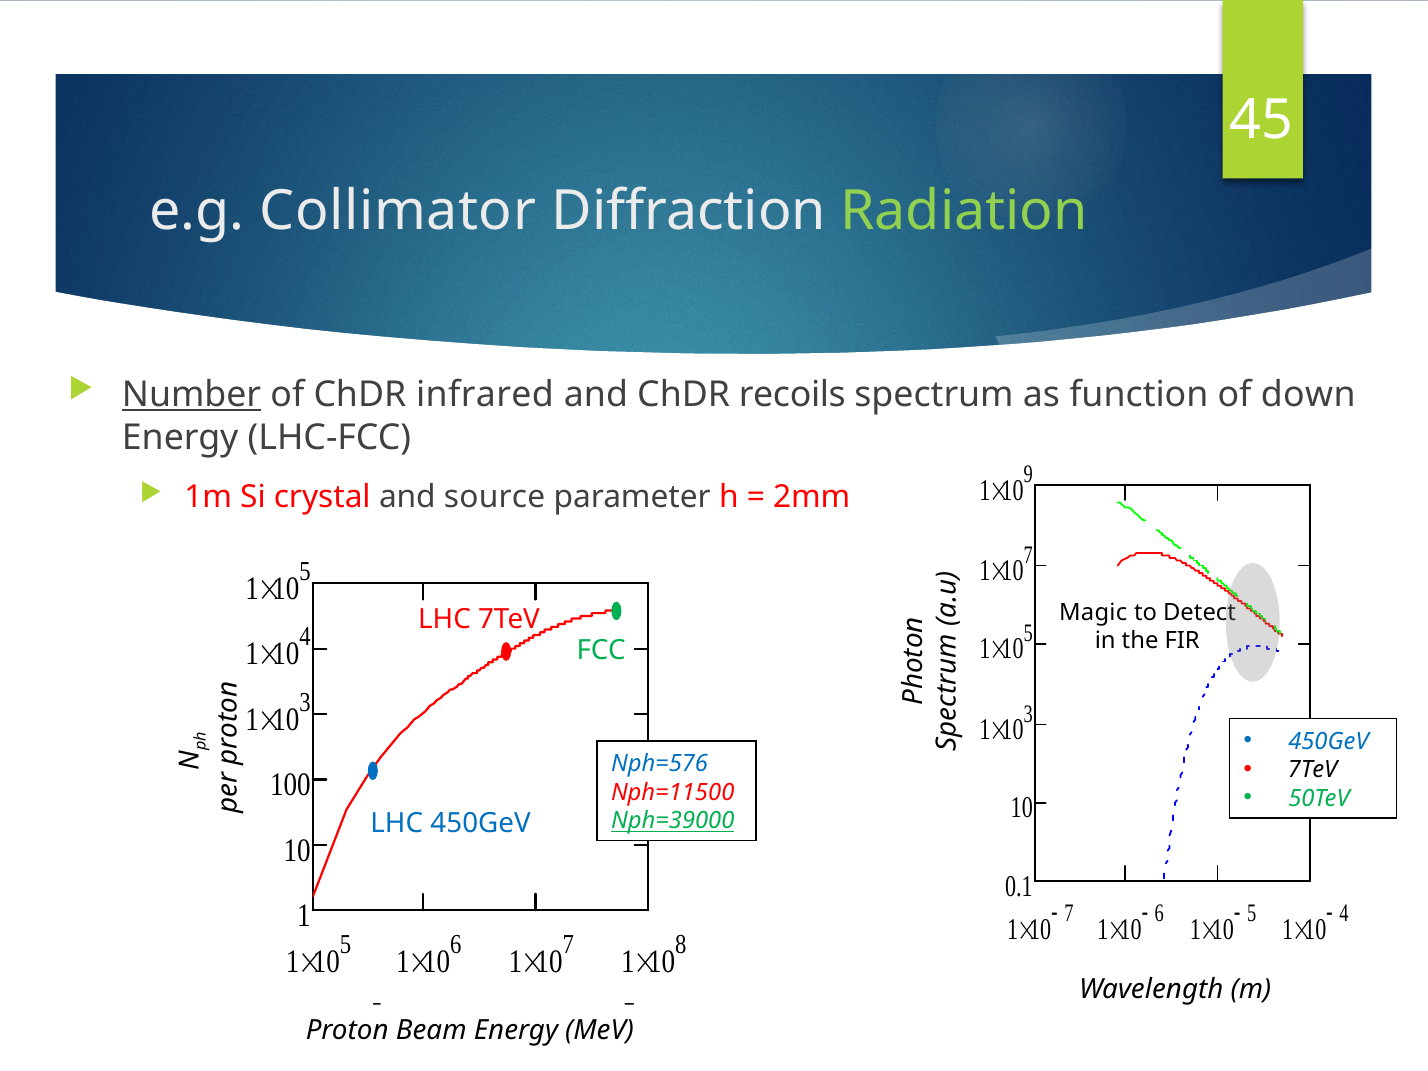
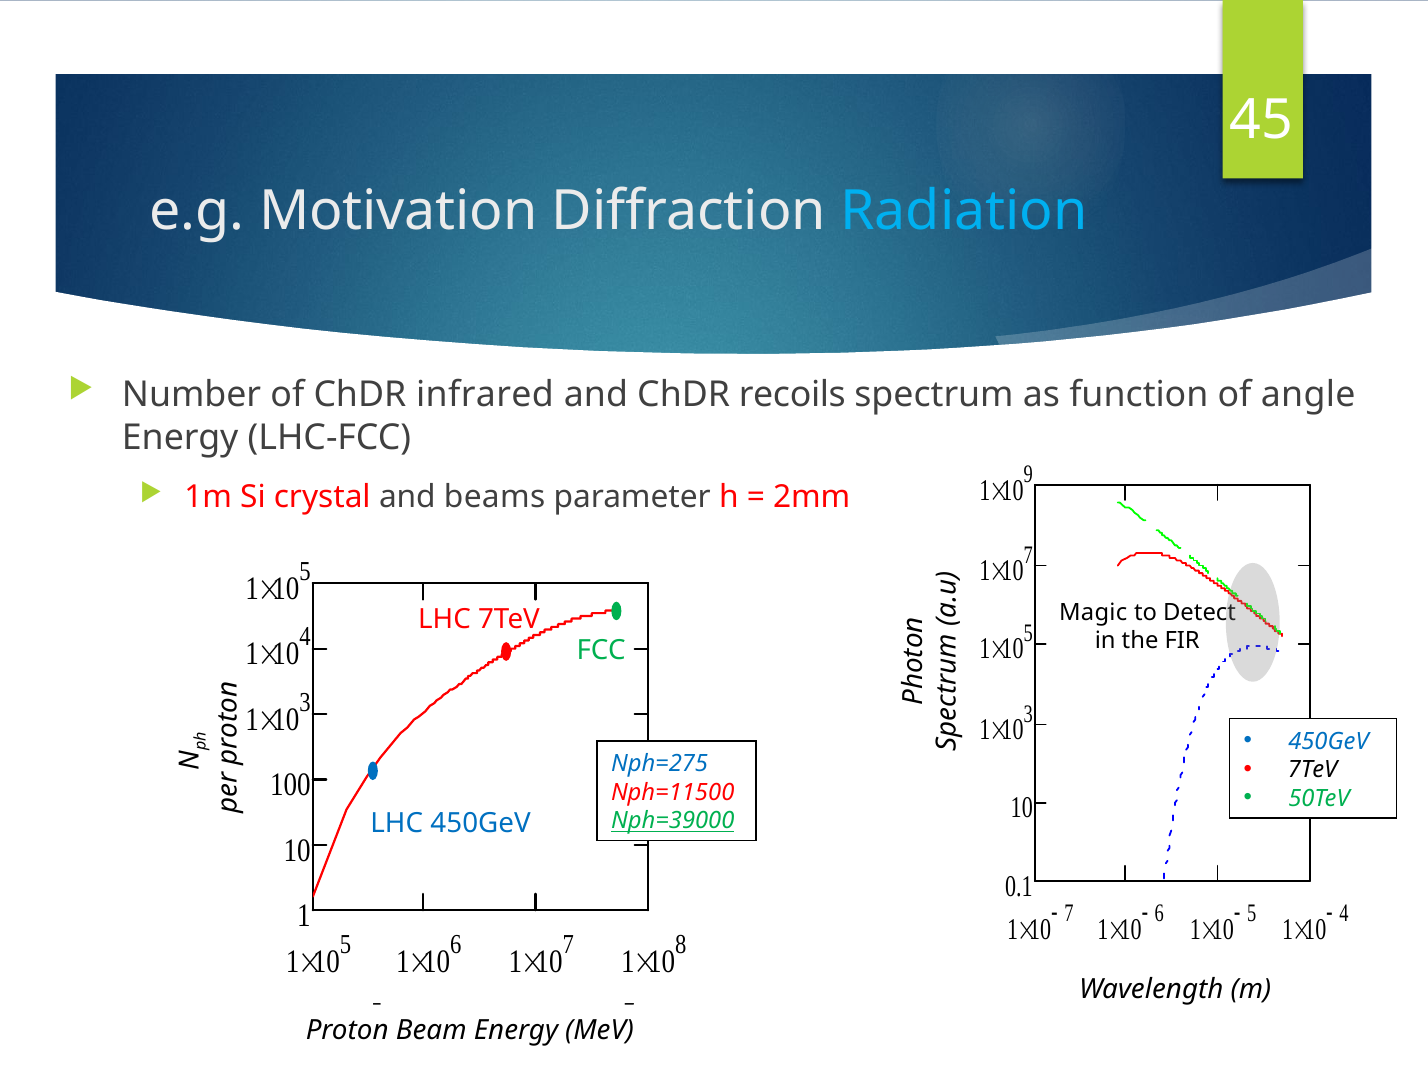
Collimator: Collimator -> Motivation
Radiation colour: light green -> light blue
Number underline: present -> none
down: down -> angle
source: source -> beams
Nph=576: Nph=576 -> Nph=275
